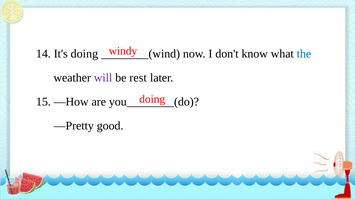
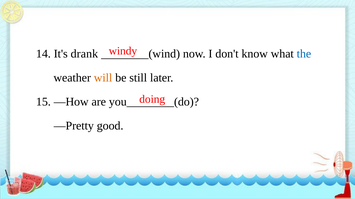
It's doing: doing -> drank
will colour: purple -> orange
rest: rest -> still
